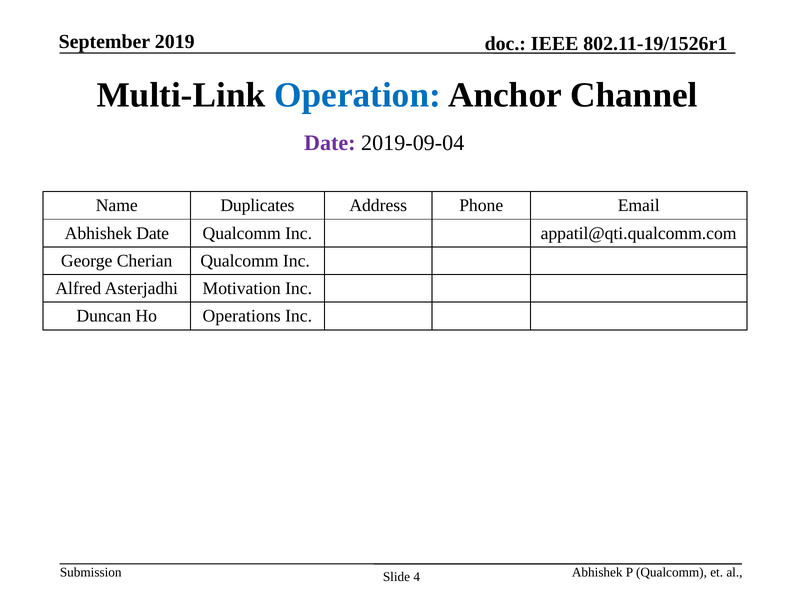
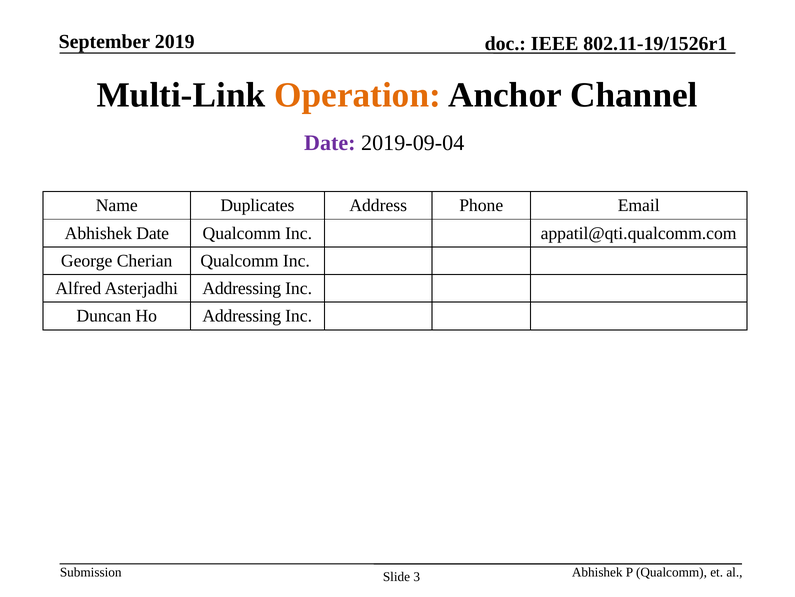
Operation colour: blue -> orange
Asterjadhi Motivation: Motivation -> Addressing
Ho Operations: Operations -> Addressing
4: 4 -> 3
